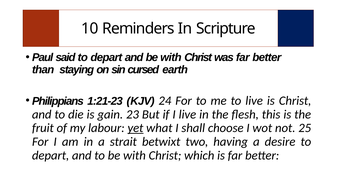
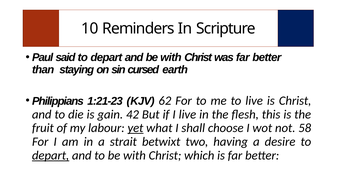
24: 24 -> 62
23: 23 -> 42
25: 25 -> 58
depart at (51, 155) underline: none -> present
